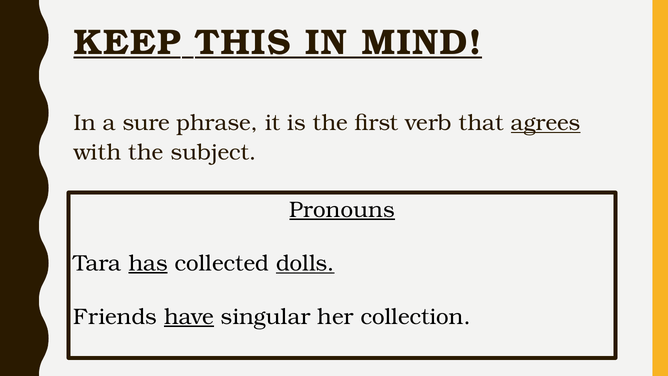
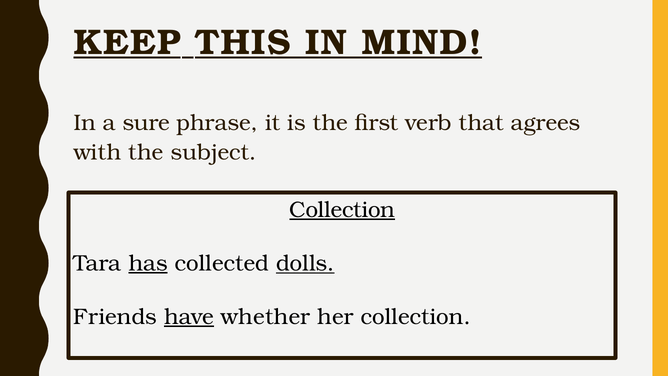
agrees underline: present -> none
Pronouns at (342, 210): Pronouns -> Collection
singular: singular -> whether
